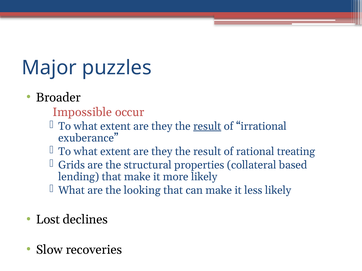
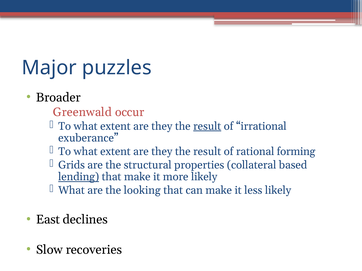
Impossible: Impossible -> Greenwald
treating: treating -> forming
lending underline: none -> present
Lost: Lost -> East
